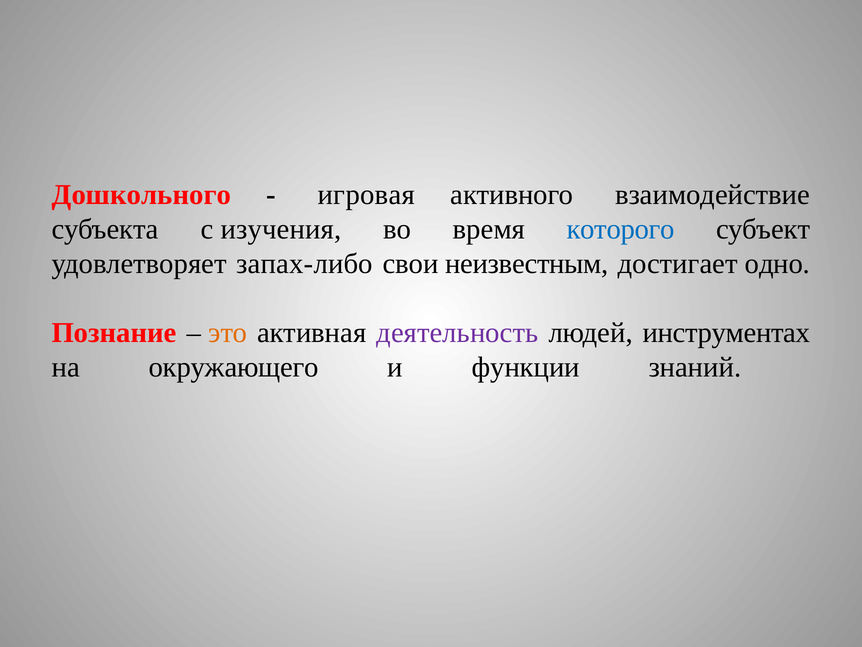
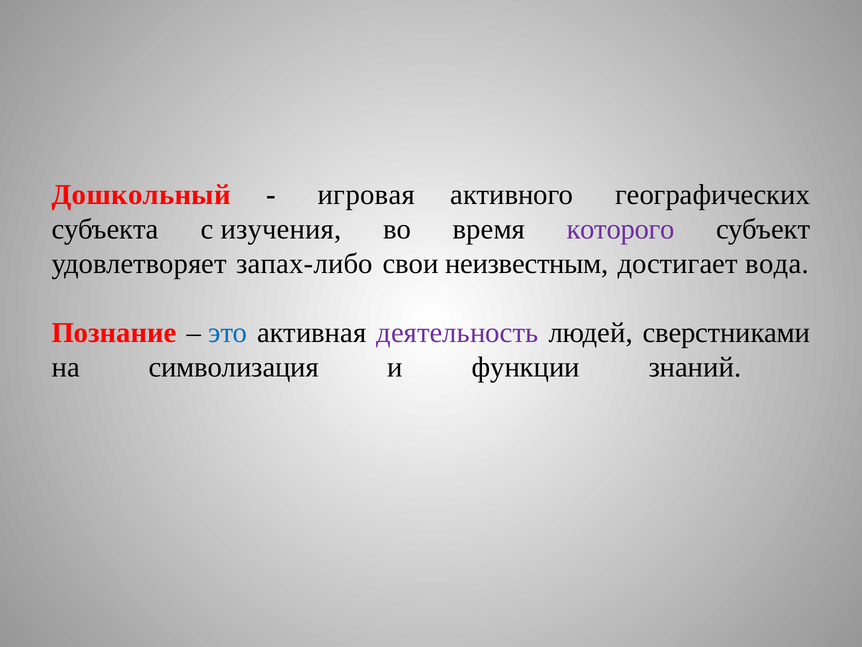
Дошкольного: Дошкольного -> Дошкольный
взаимодействие: взаимодействие -> географических
которого colour: blue -> purple
одно: одно -> вода
это colour: orange -> blue
инструментах: инструментах -> сверстниками
окружающего: окружающего -> символизация
